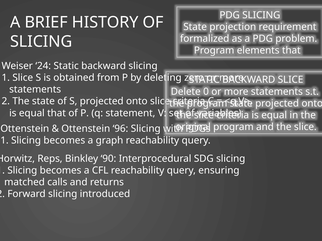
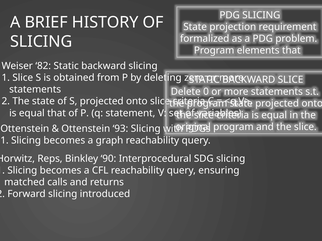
24: 24 -> 82
96: 96 -> 93
